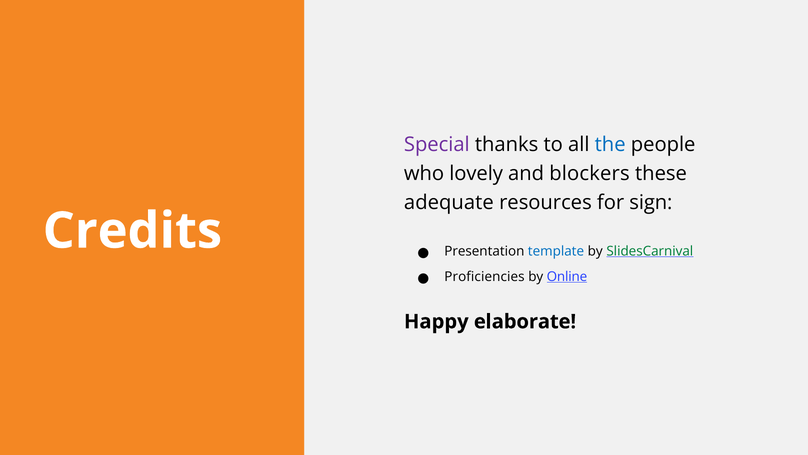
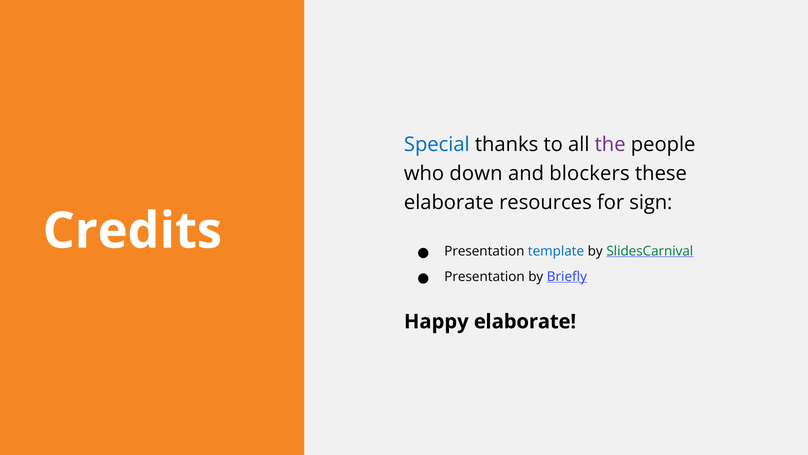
Special colour: purple -> blue
the colour: blue -> purple
lovely: lovely -> down
adequate at (449, 203): adequate -> elaborate
Proficiencies at (484, 277): Proficiencies -> Presentation
Online: Online -> Briefly
